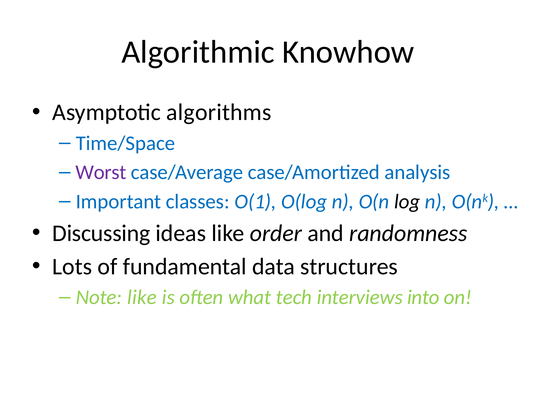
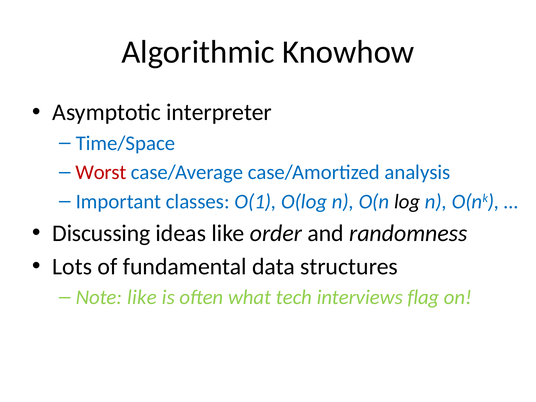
algorithms: algorithms -> interpreter
Worst colour: purple -> red
into: into -> flag
